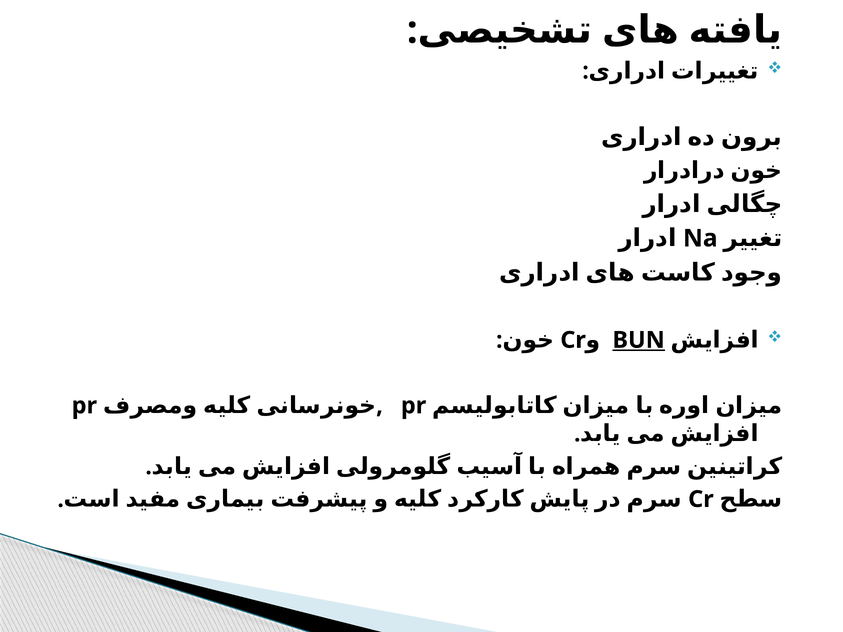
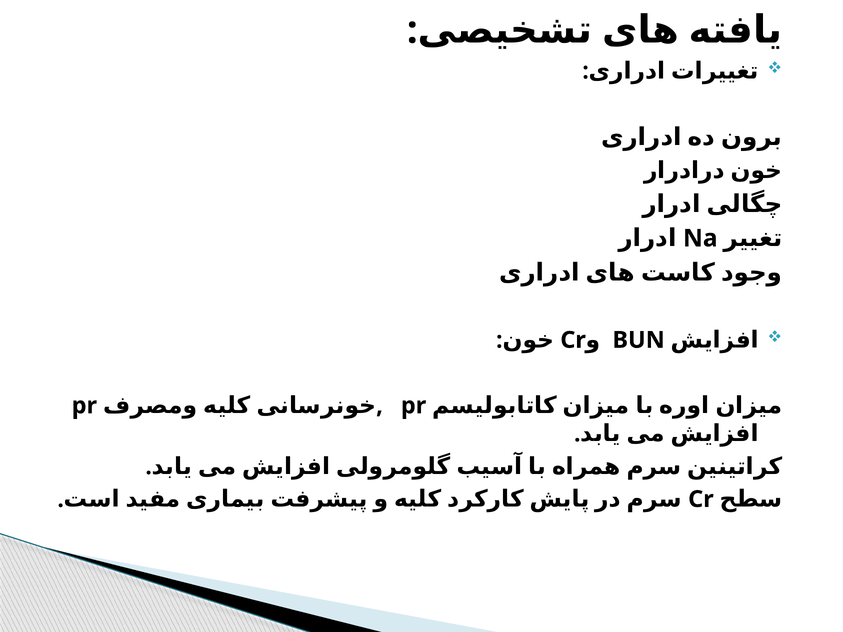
BUN underline: present -> none
